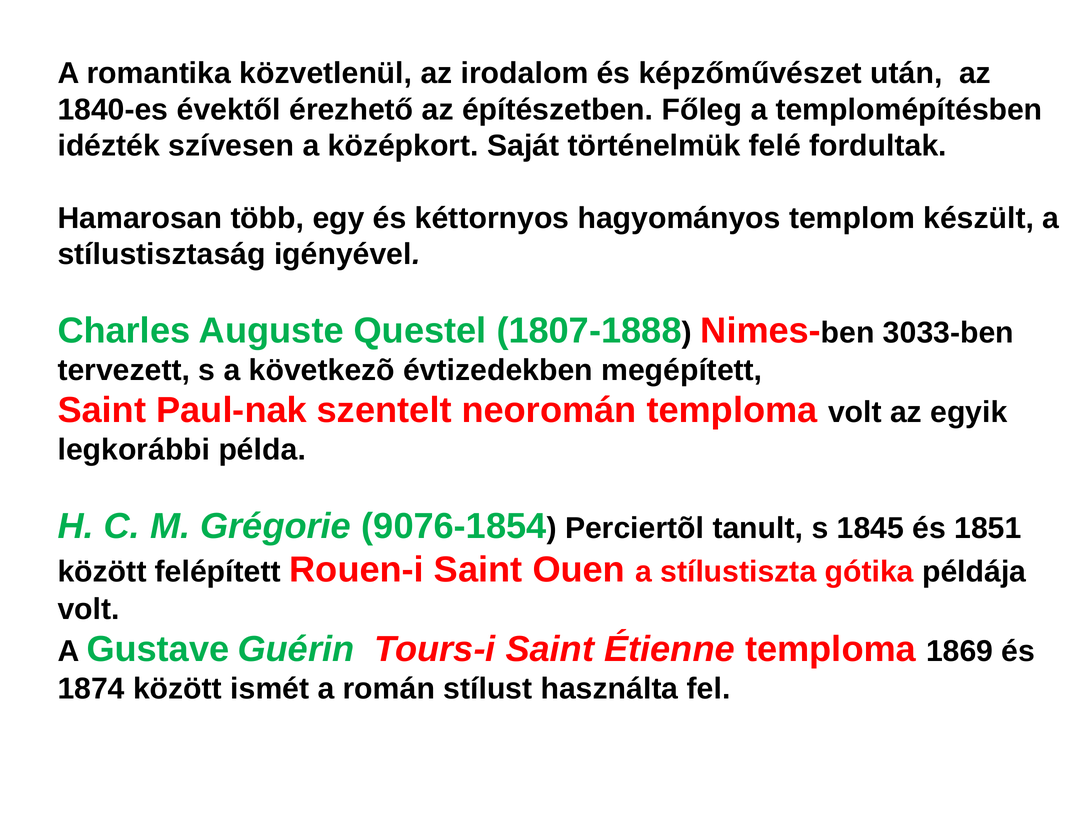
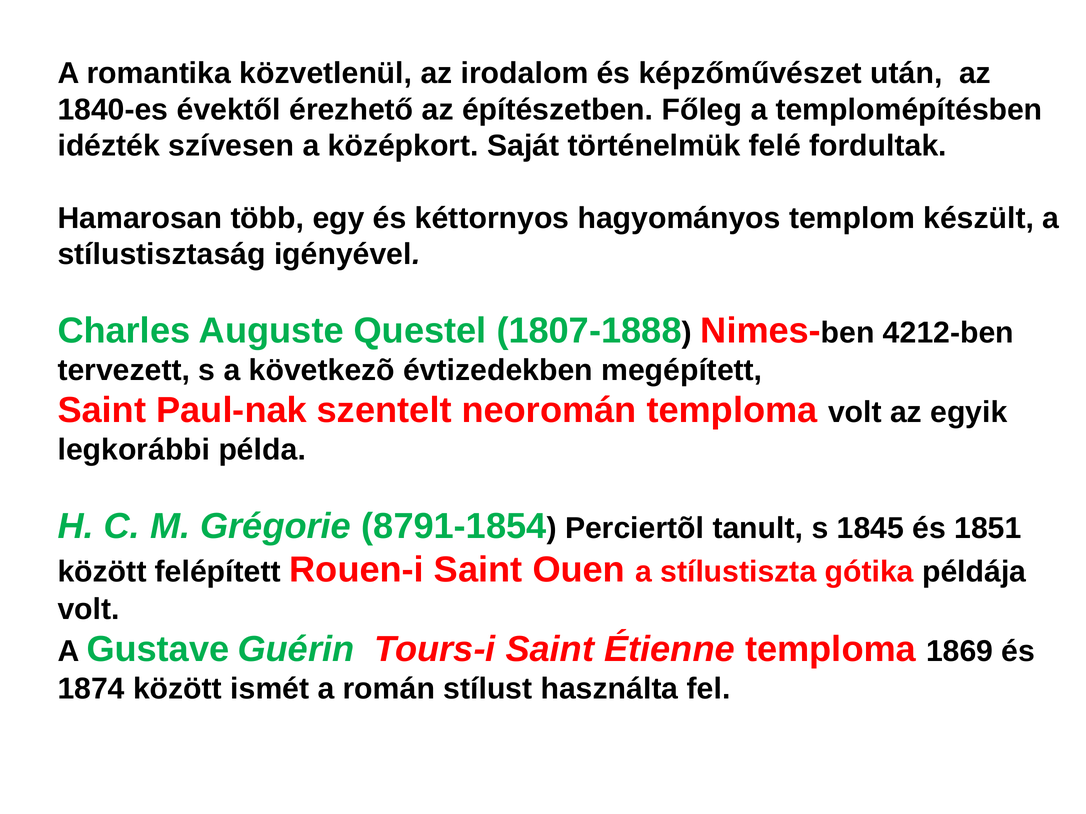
3033-ben: 3033-ben -> 4212-ben
9076-1854: 9076-1854 -> 8791-1854
